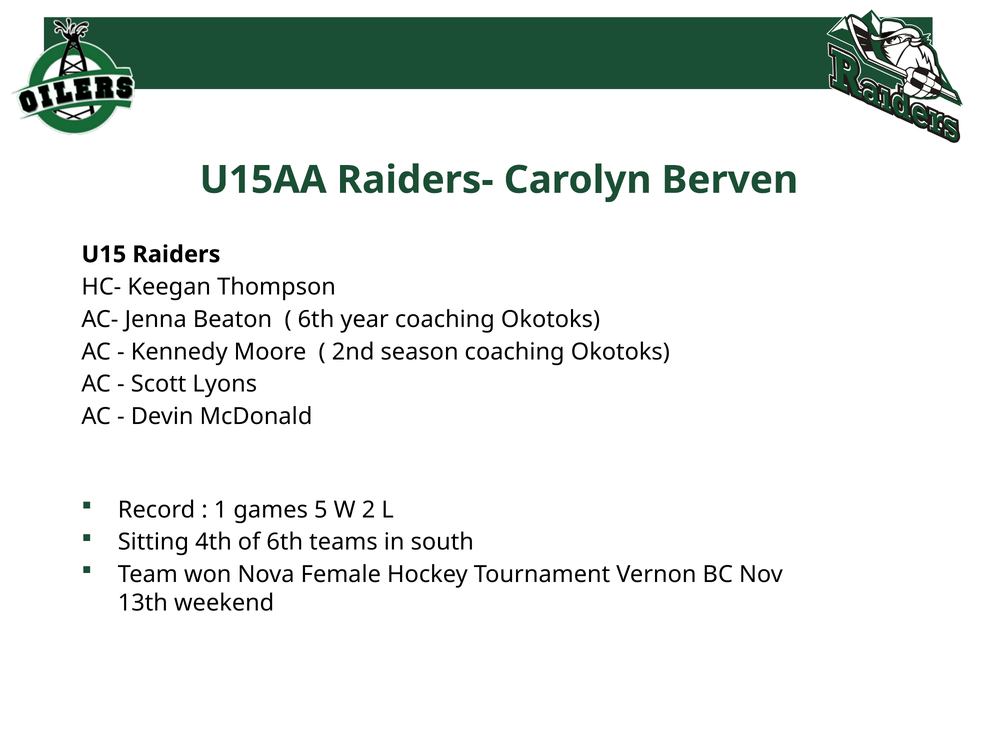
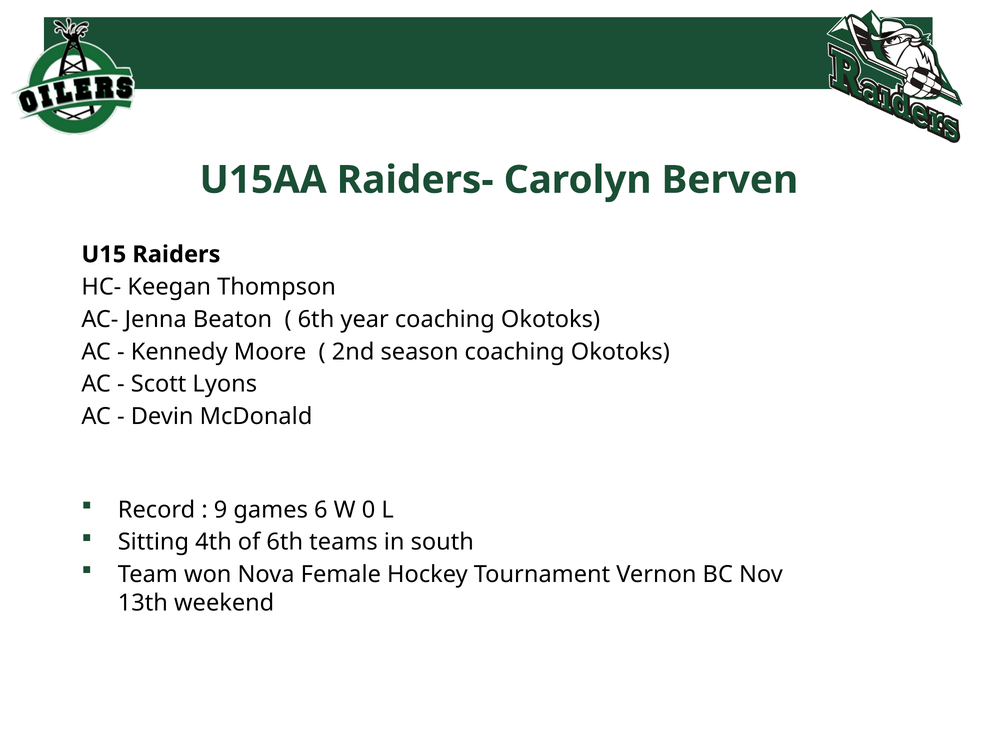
1: 1 -> 9
5: 5 -> 6
2: 2 -> 0
